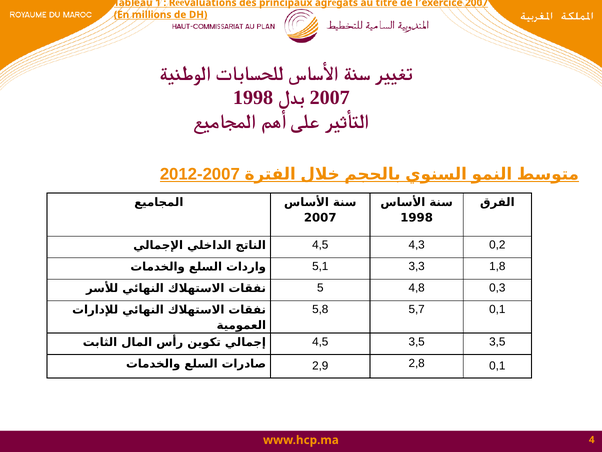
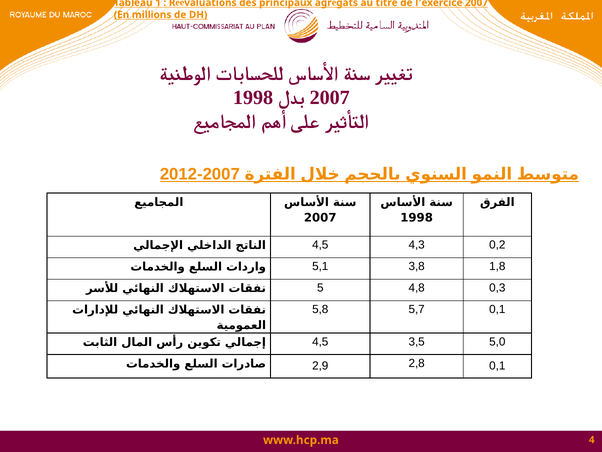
3,3: 3,3 -> 3,8
3,5 3,5: 3,5 -> 5,0
